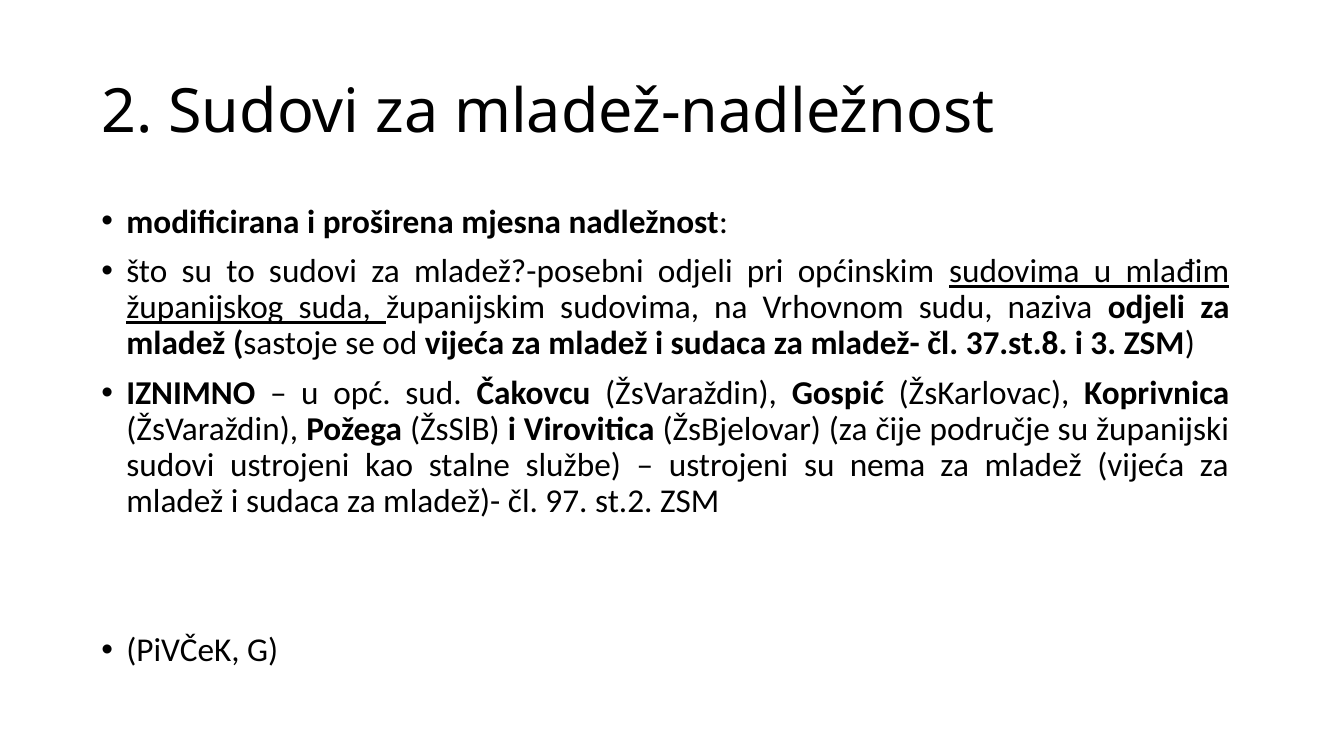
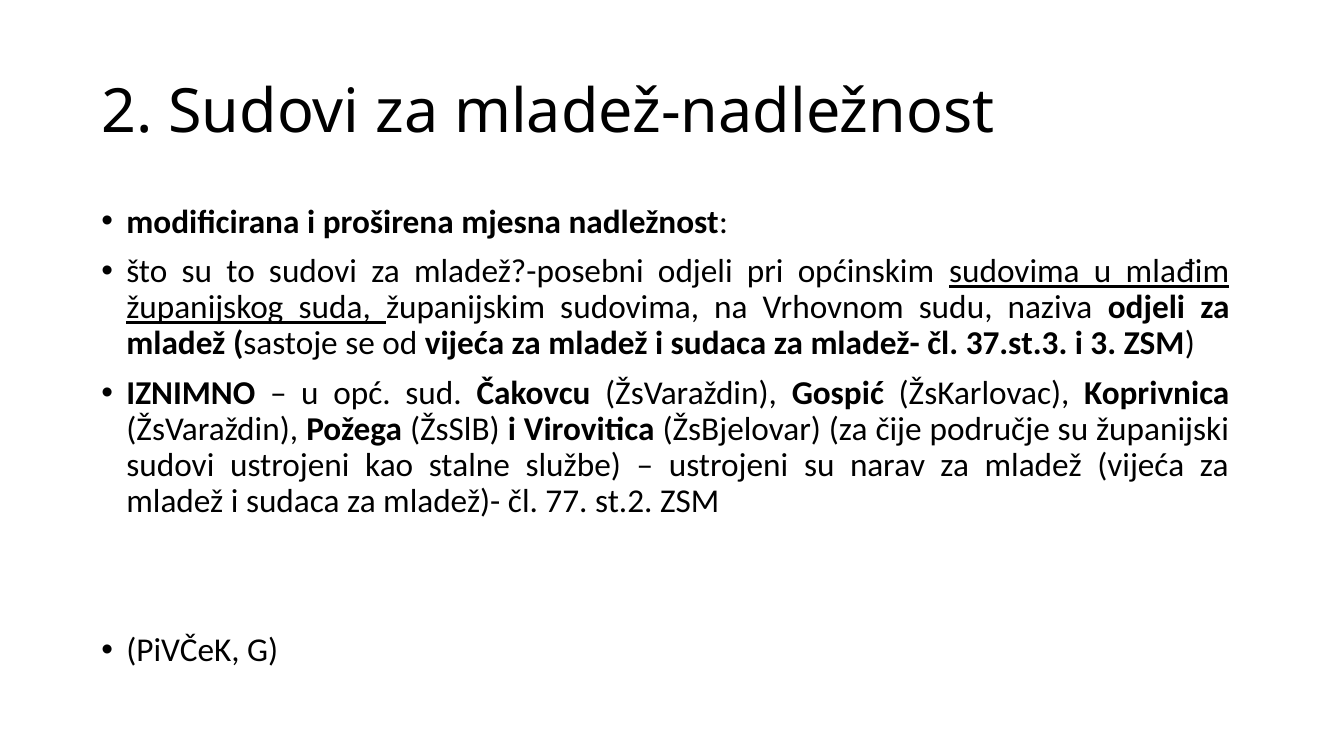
37.st.8: 37.st.8 -> 37.st.3
nema: nema -> narav
97: 97 -> 77
